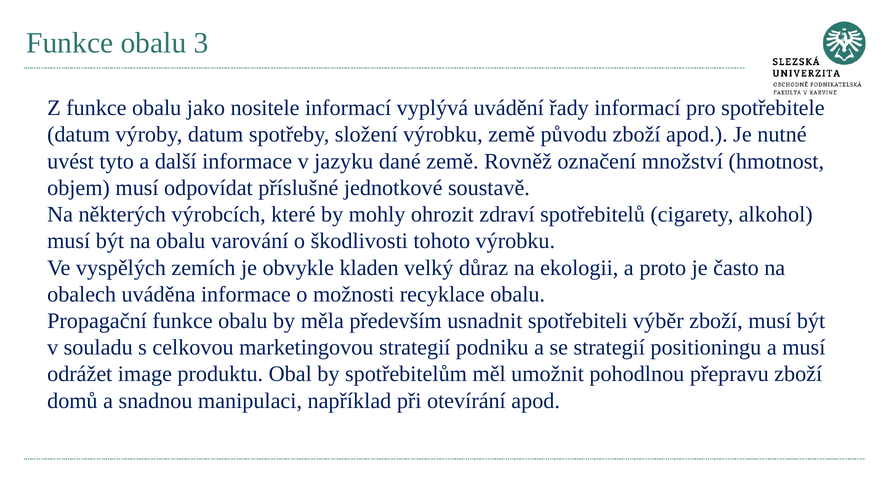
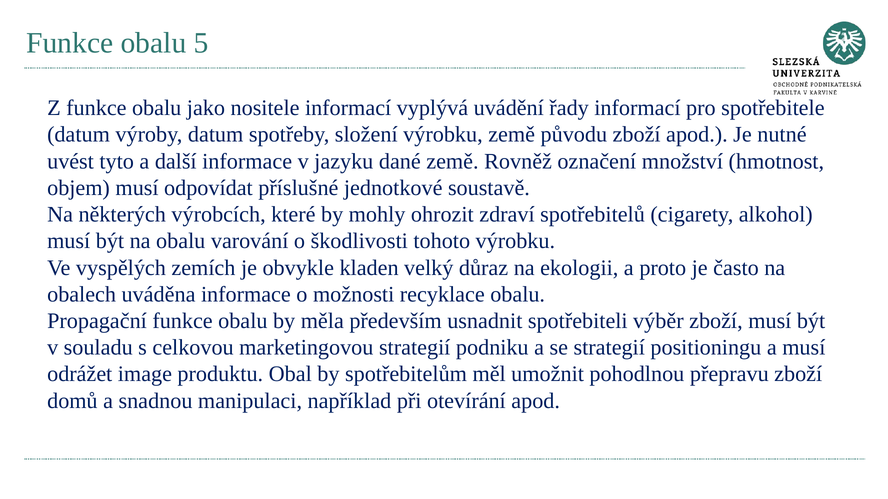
3: 3 -> 5
